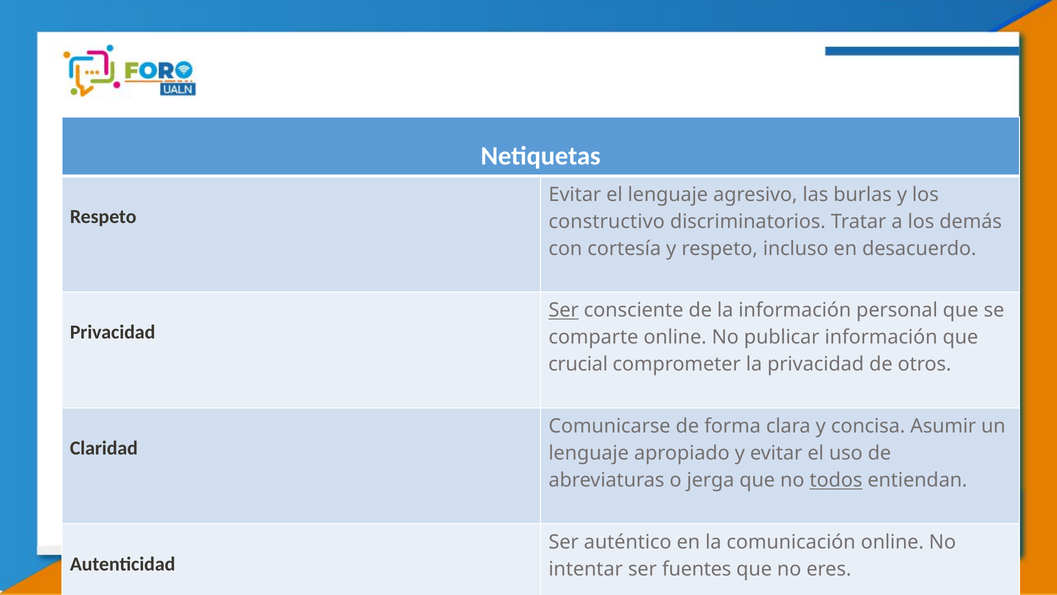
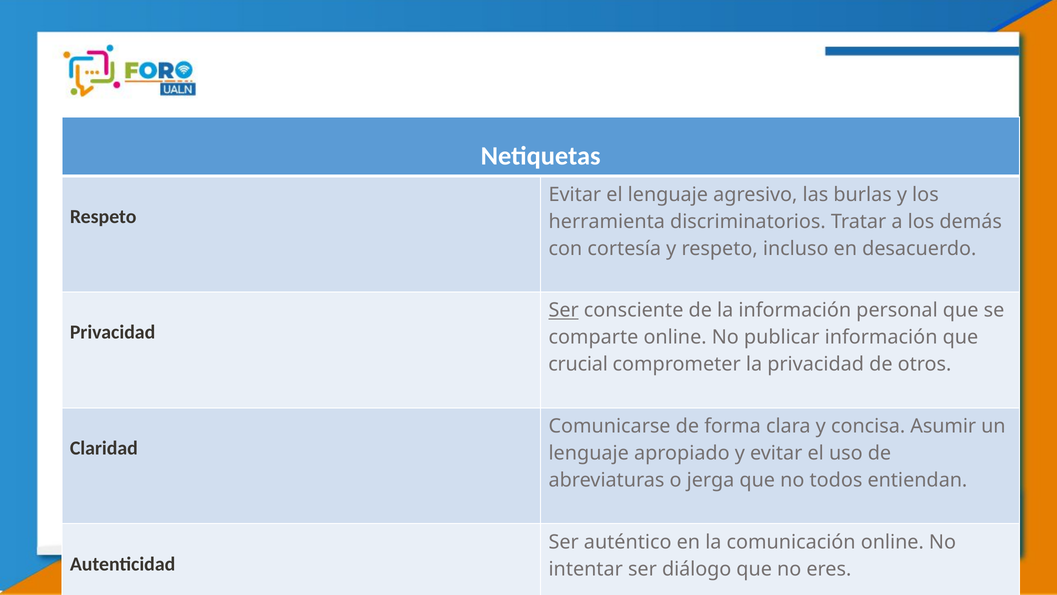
constructivo: constructivo -> herramienta
todos underline: present -> none
fuentes: fuentes -> diálogo
